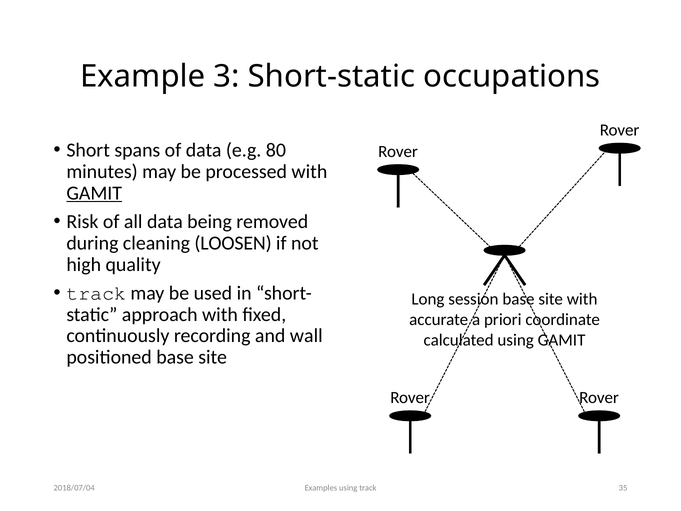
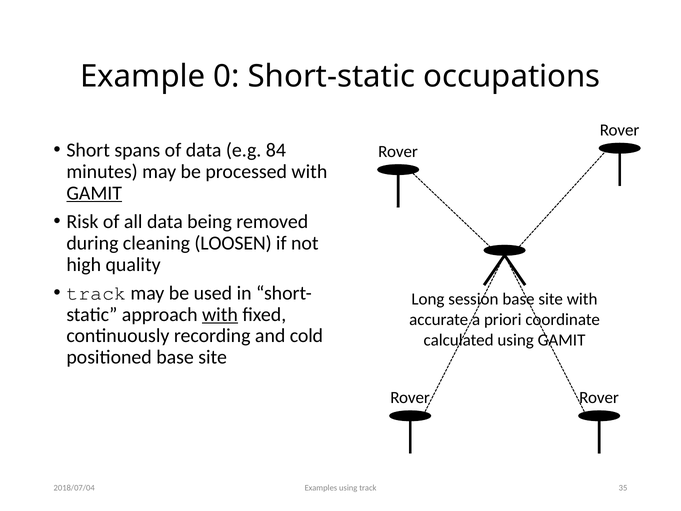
3: 3 -> 0
80: 80 -> 84
with at (220, 314) underline: none -> present
wall: wall -> cold
